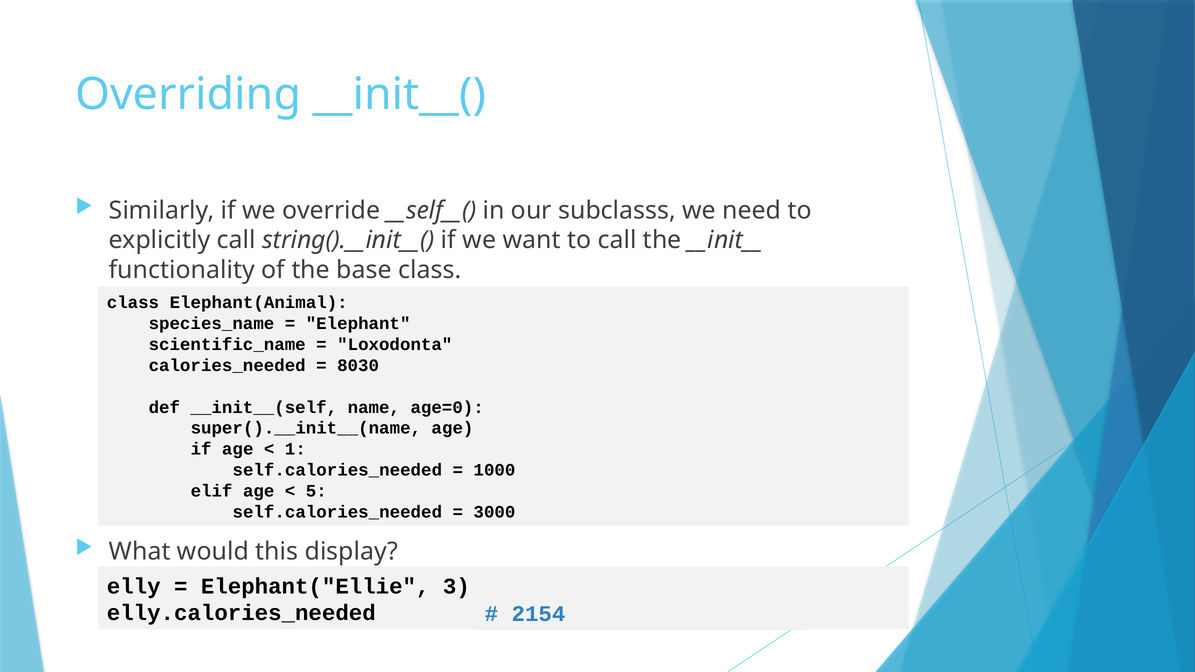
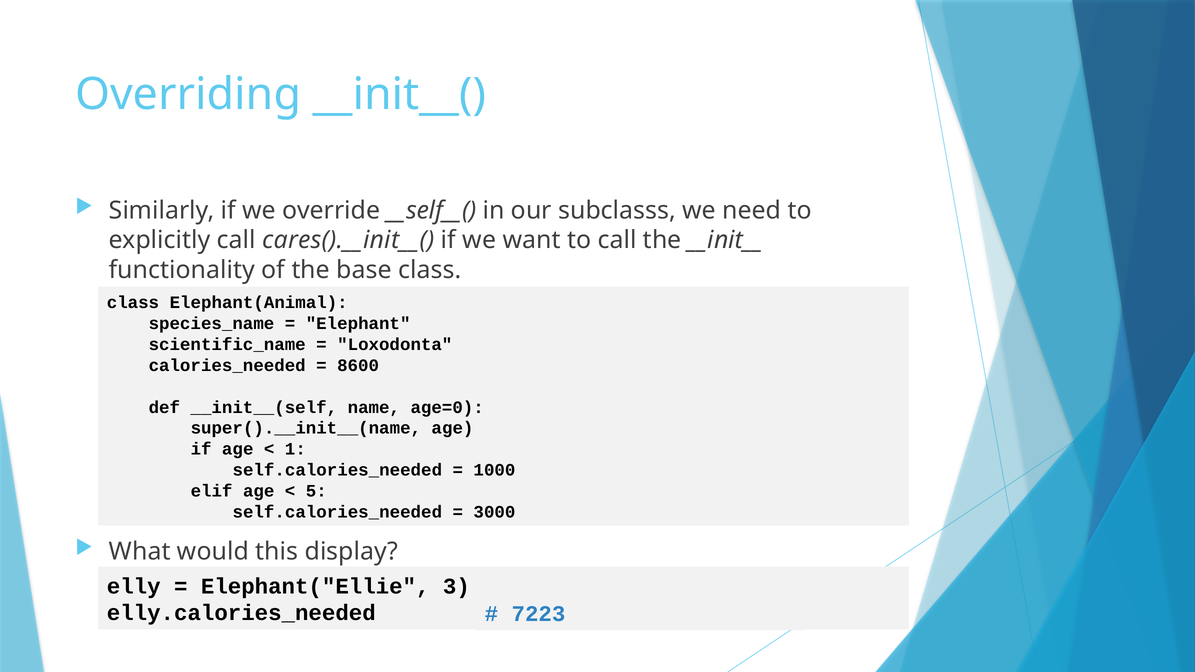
string().__init__(: string().__init__( -> cares().__init__(
8030: 8030 -> 8600
2154: 2154 -> 7223
